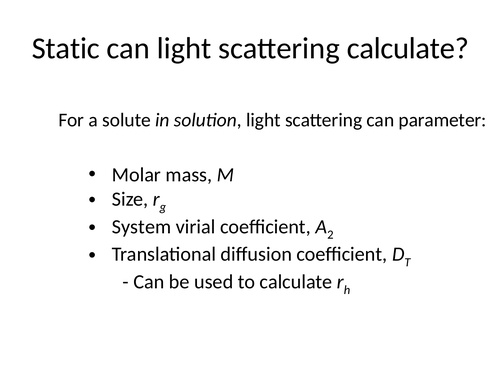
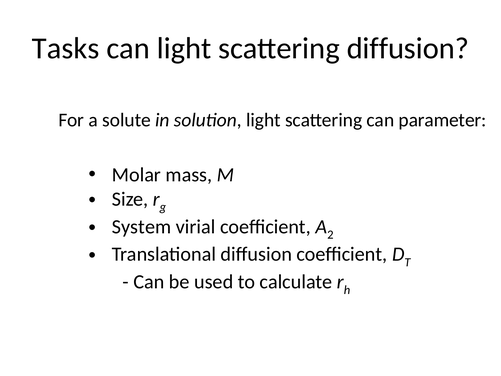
Static: Static -> Tasks
scattering calculate: calculate -> diffusion
